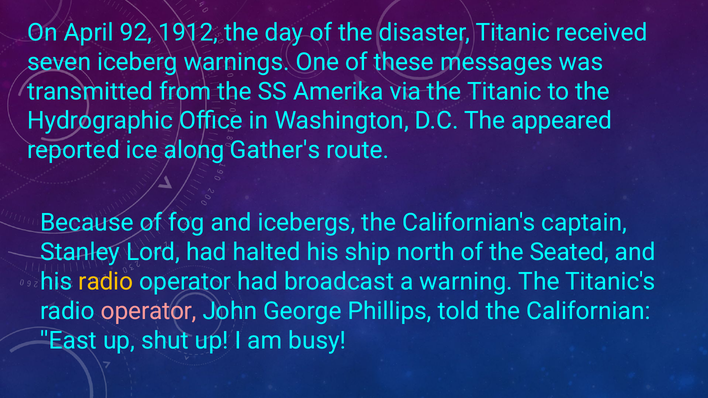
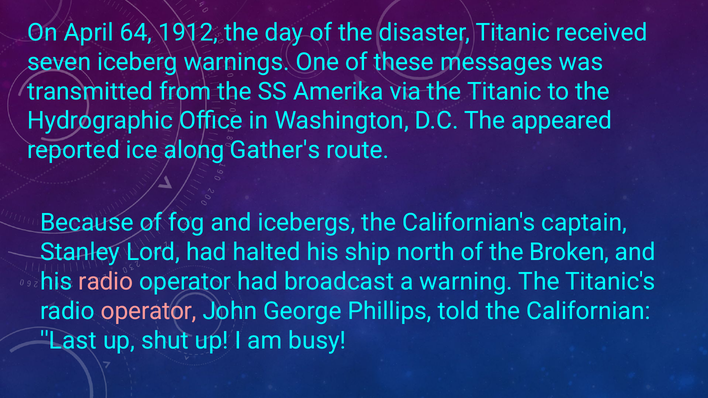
92: 92 -> 64
Seated: Seated -> Broken
radio at (106, 282) colour: yellow -> pink
East: East -> Last
